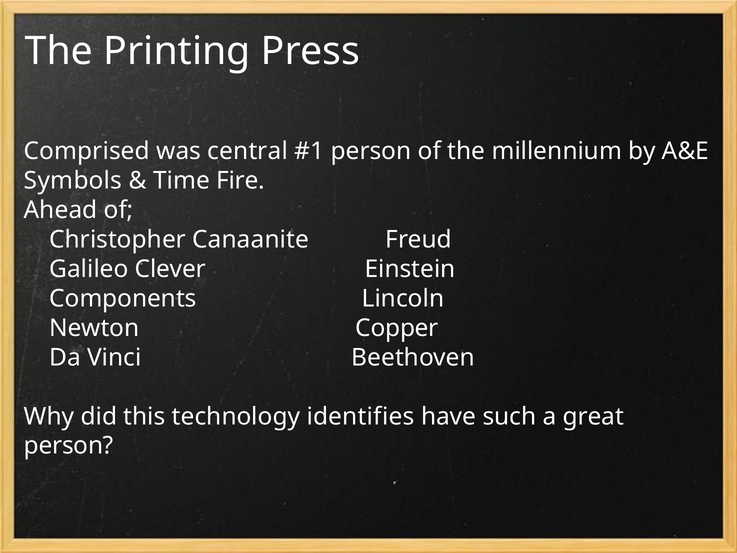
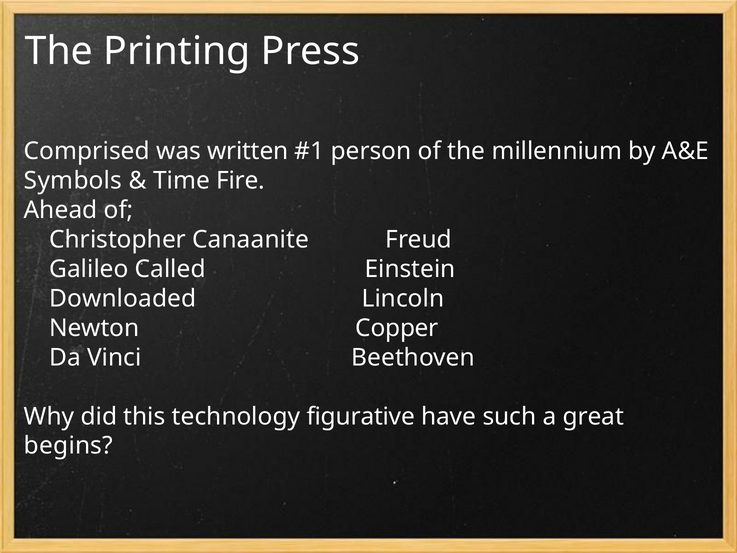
central: central -> written
Clever: Clever -> Called
Components: Components -> Downloaded
identifies: identifies -> figurative
person at (69, 446): person -> begins
